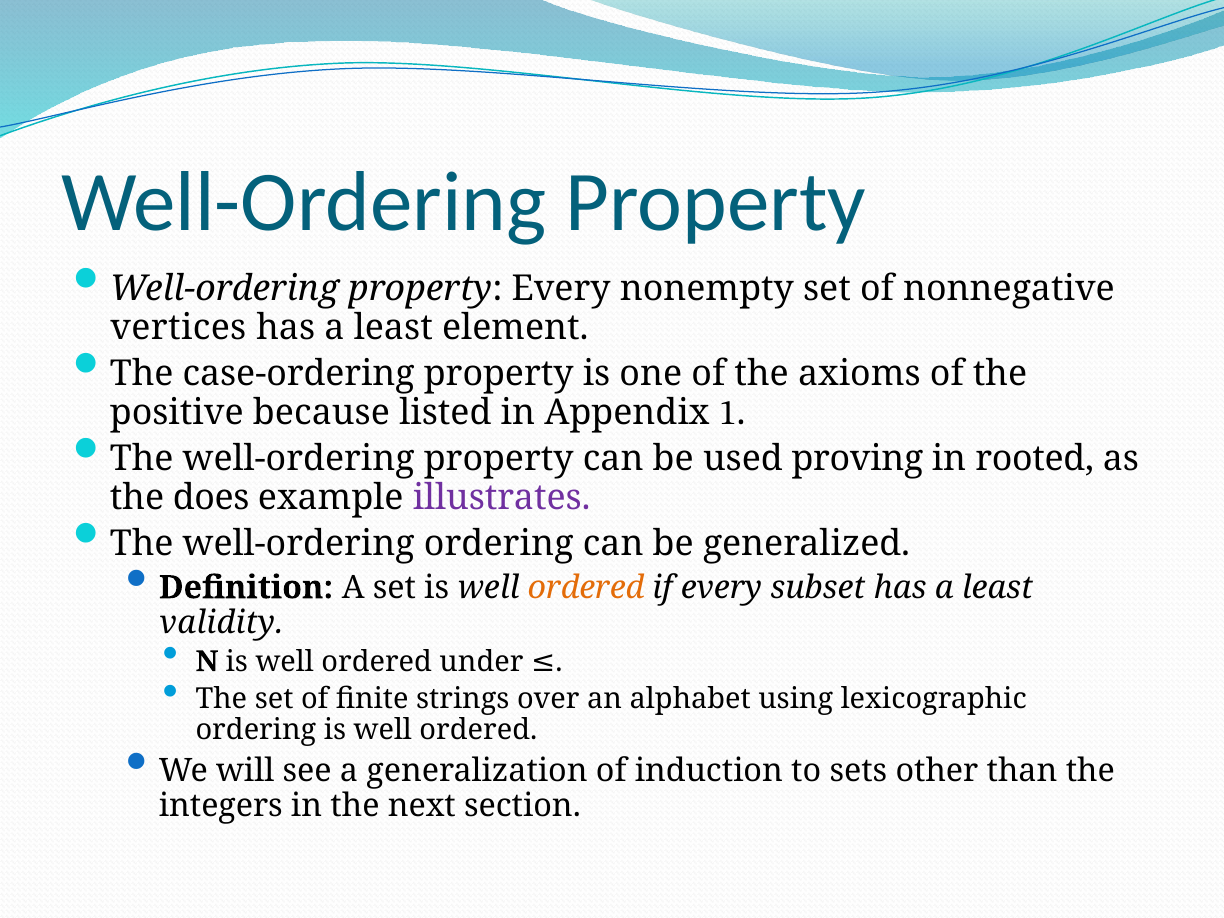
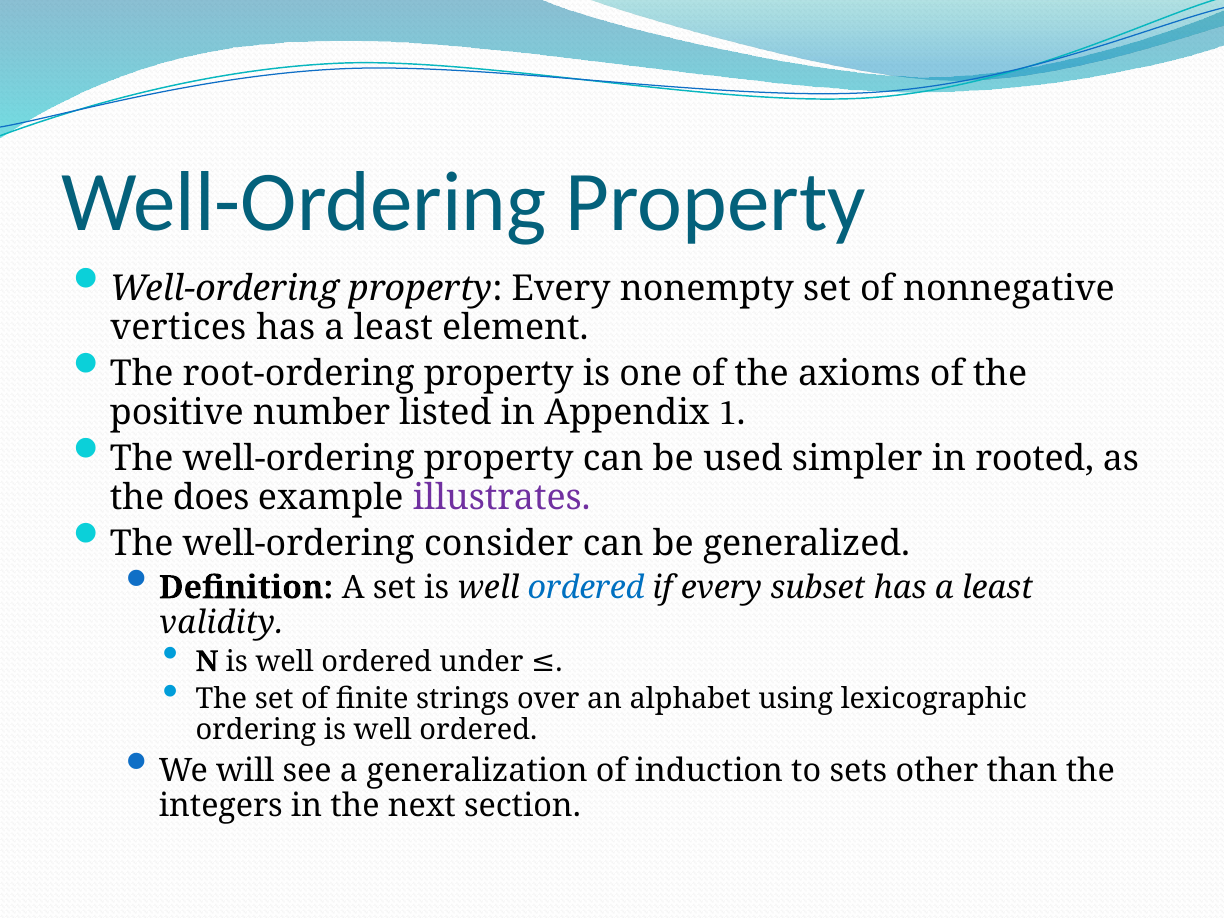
case-ordering: case-ordering -> root-ordering
because: because -> number
proving: proving -> simpler
well-ordering ordering: ordering -> consider
ordered at (586, 588) colour: orange -> blue
